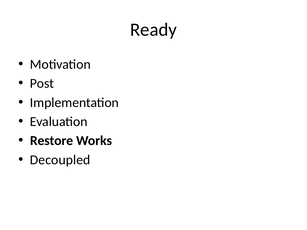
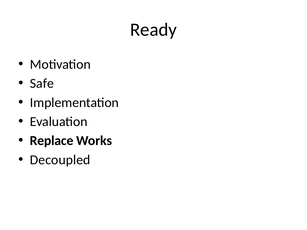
Post: Post -> Safe
Restore: Restore -> Replace
